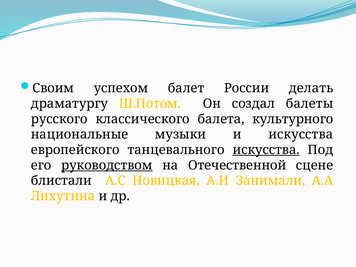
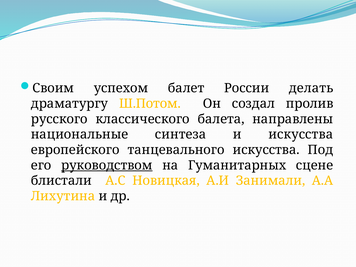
балеты: балеты -> пролив
культурного: культурного -> направлены
музыки: музыки -> синтеза
искусства at (266, 150) underline: present -> none
Отечественной: Отечественной -> Гуманитарных
